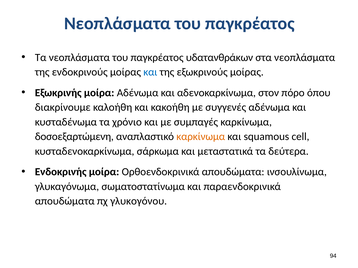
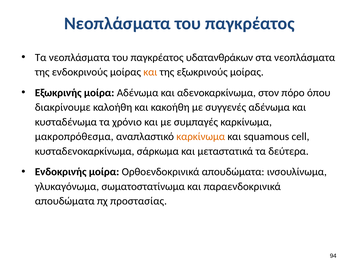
και at (150, 72) colour: blue -> orange
δοσοεξαρτώμενη: δοσοεξαρτώμενη -> μακροπρόθεσμα
γλυκογόνου: γλυκογόνου -> προστασίας
